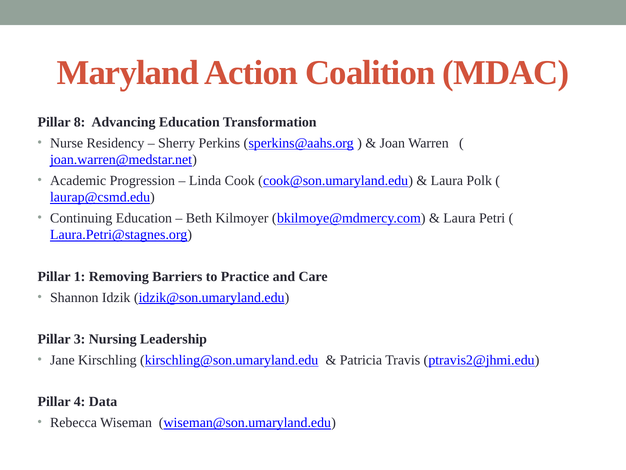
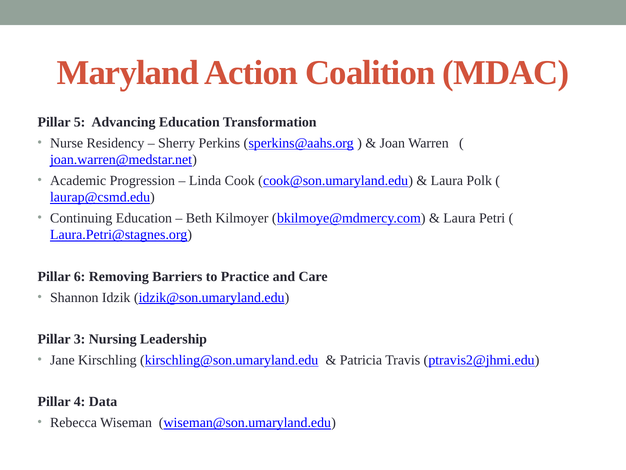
8: 8 -> 5
1: 1 -> 6
